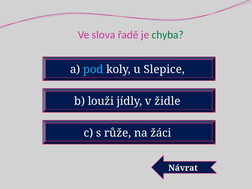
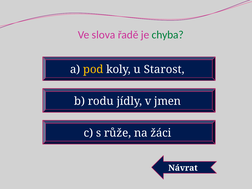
pod colour: light blue -> yellow
Slepice: Slepice -> Starost
louži: louži -> rodu
židle: židle -> jmen
